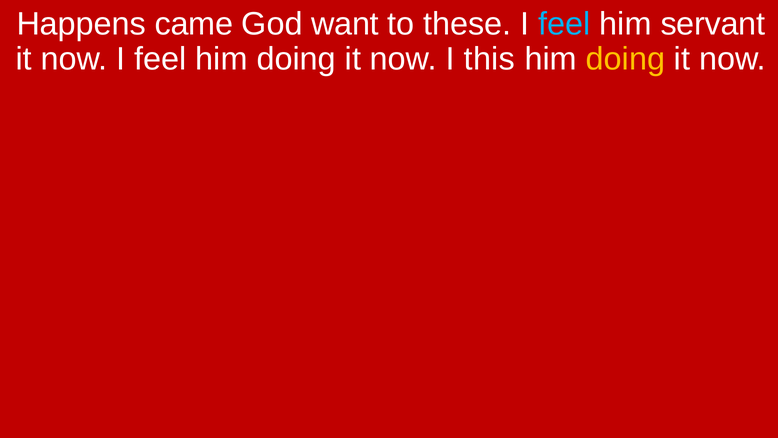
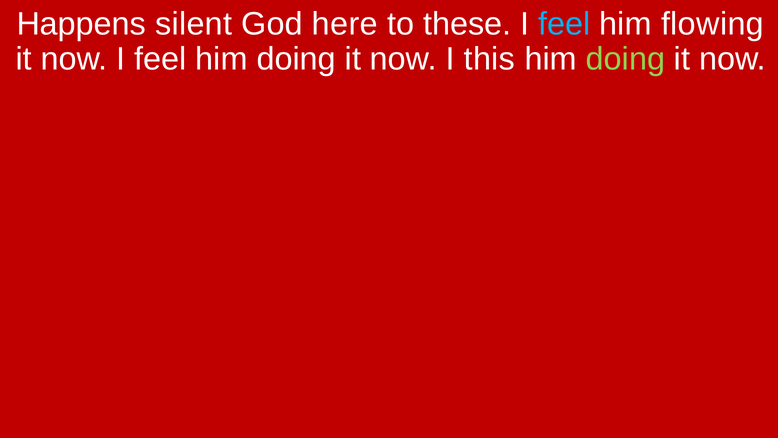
came: came -> silent
want: want -> here
servant: servant -> flowing
doing at (625, 59) colour: yellow -> light green
